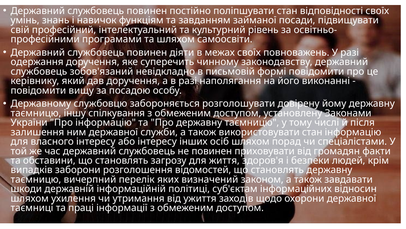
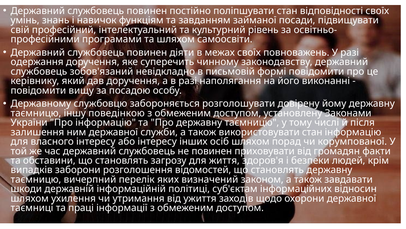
спілкування: спілкування -> поведінкою
спеціалістами: спеціалістами -> корумпованої
